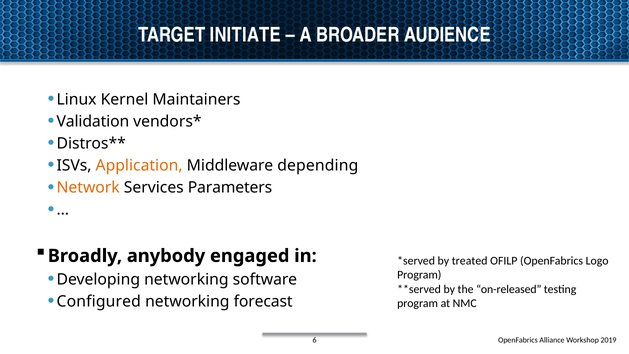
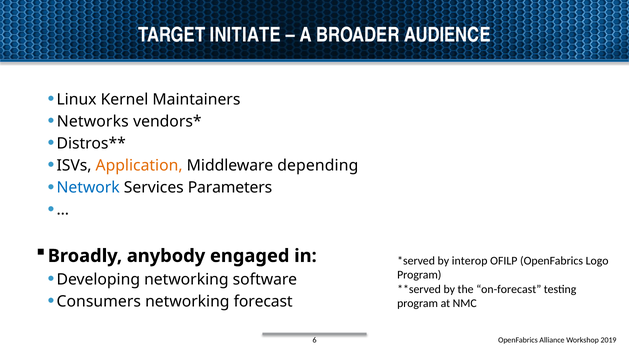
Validation: Validation -> Networks
Network colour: orange -> blue
treated: treated -> interop
on-released: on-released -> on-forecast
Configured: Configured -> Consumers
